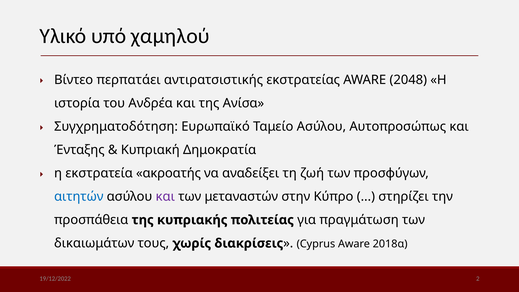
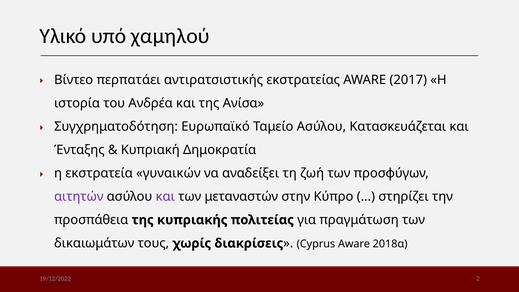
2048: 2048 -> 2017
Αυτοπροσώπως: Αυτοπροσώπως -> Κατασκευάζεται
ακροατής: ακροατής -> γυναικών
αιτητών colour: blue -> purple
